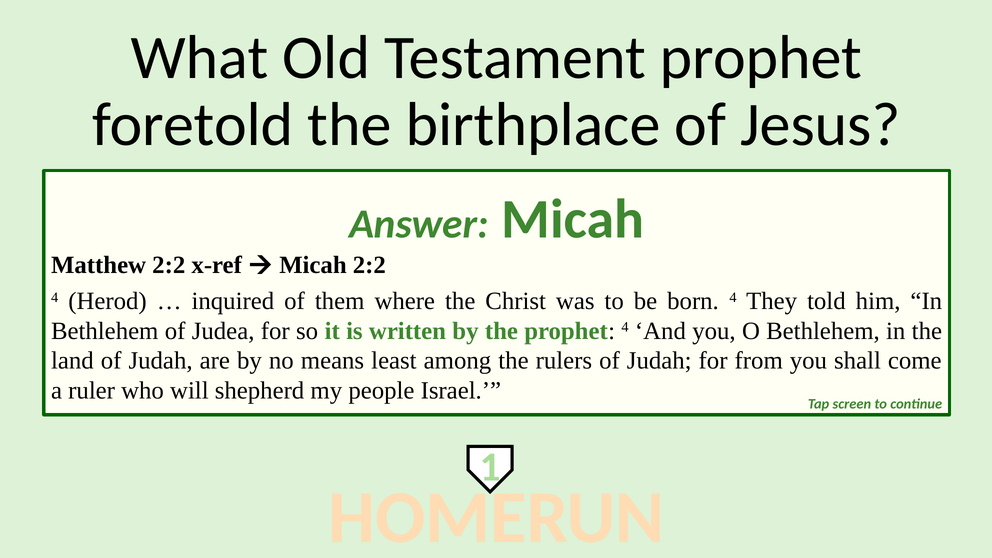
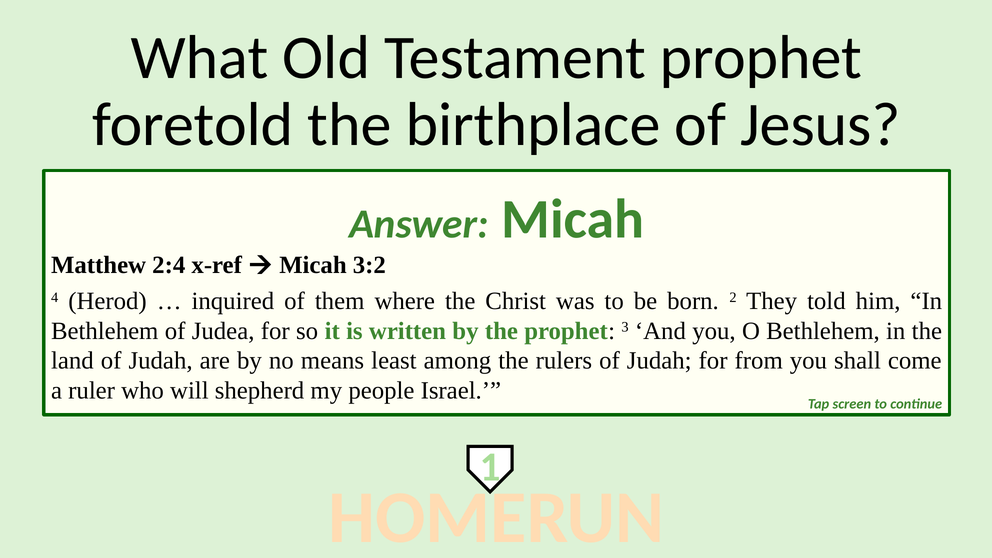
Matthew 2:2: 2:2 -> 2:4
Micah 2:2: 2:2 -> 3:2
born 4: 4 -> 2
prophet 4: 4 -> 3
